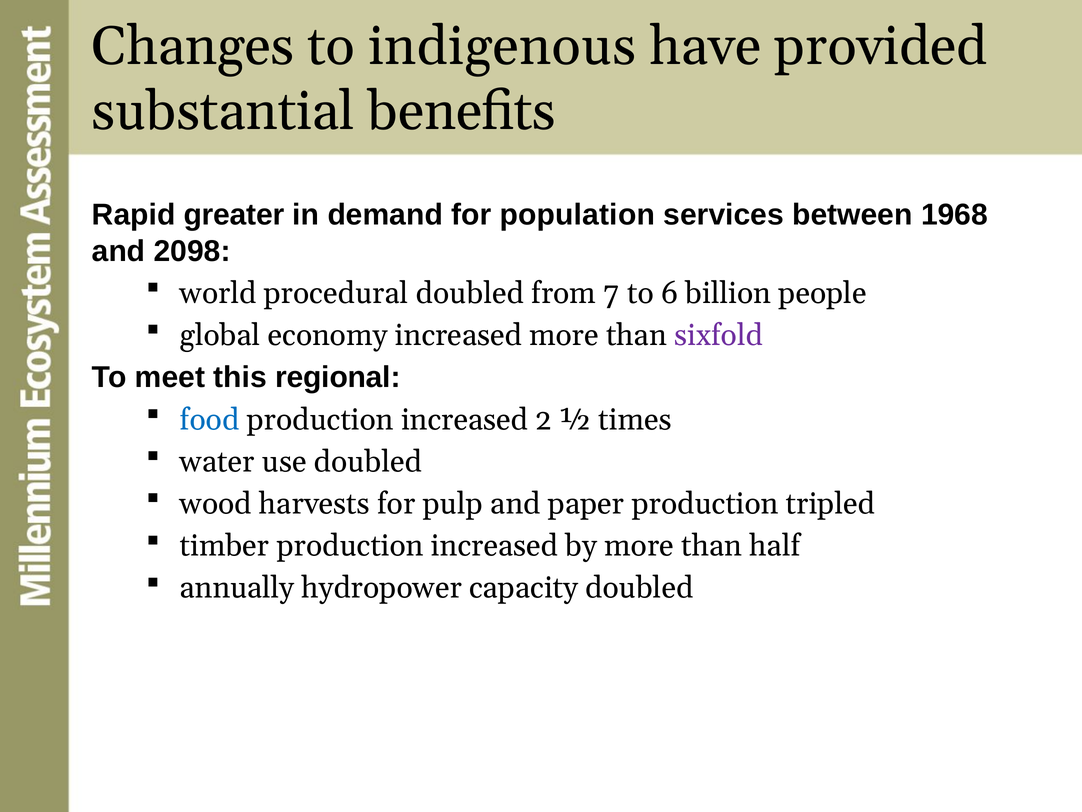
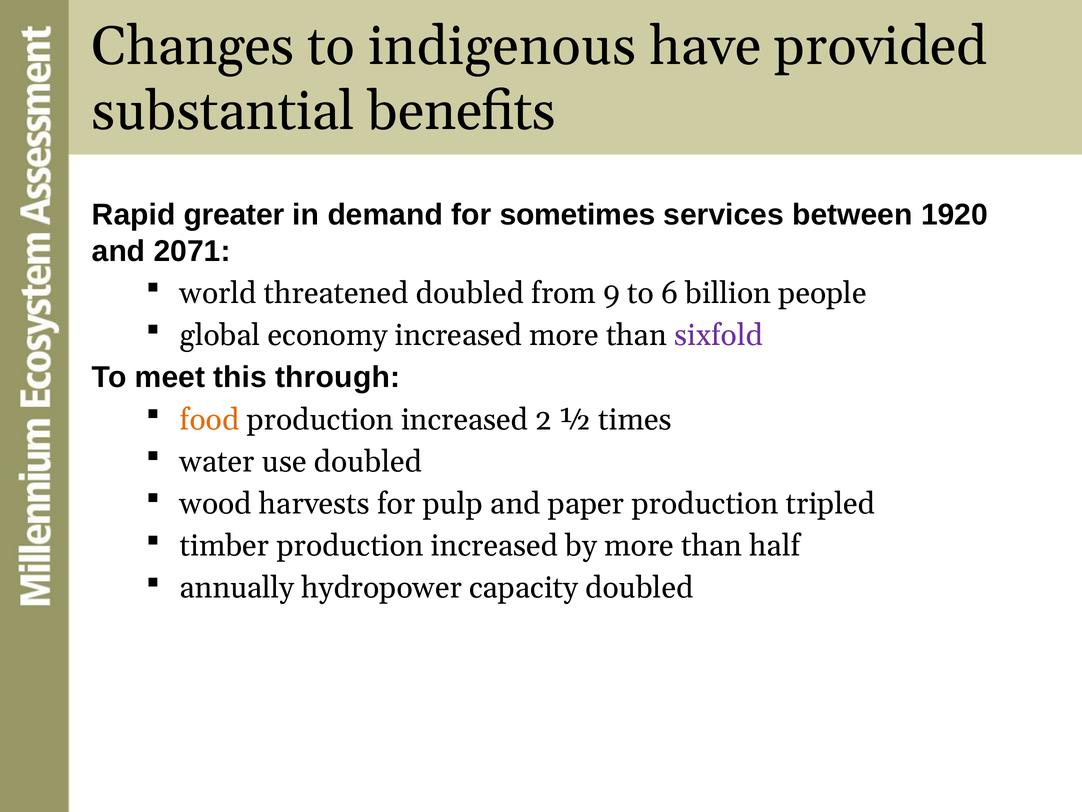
population: population -> sometimes
1968: 1968 -> 1920
2098: 2098 -> 2071
procedural: procedural -> threatened
7: 7 -> 9
regional: regional -> through
food colour: blue -> orange
